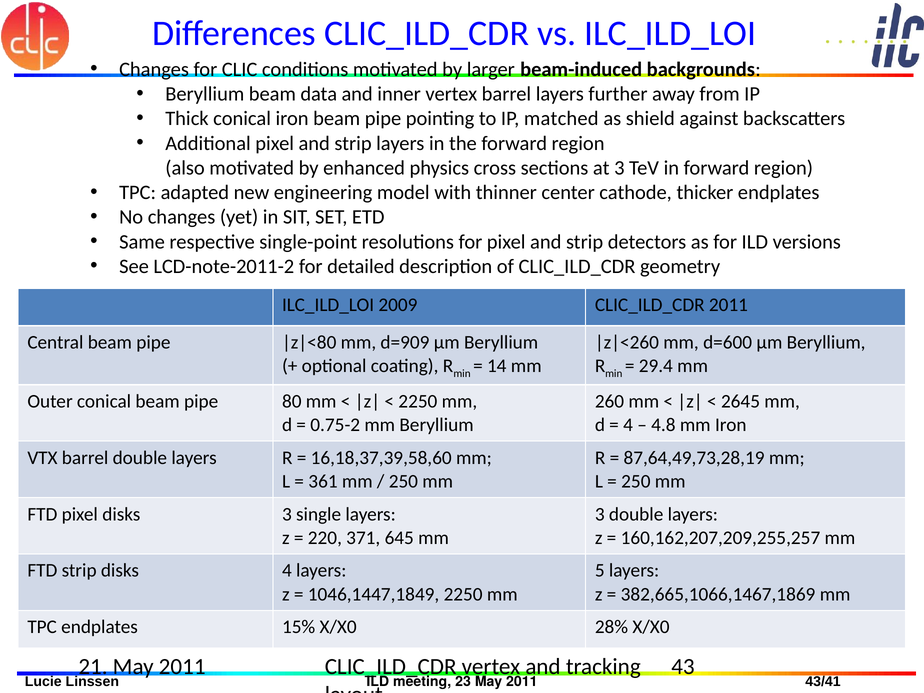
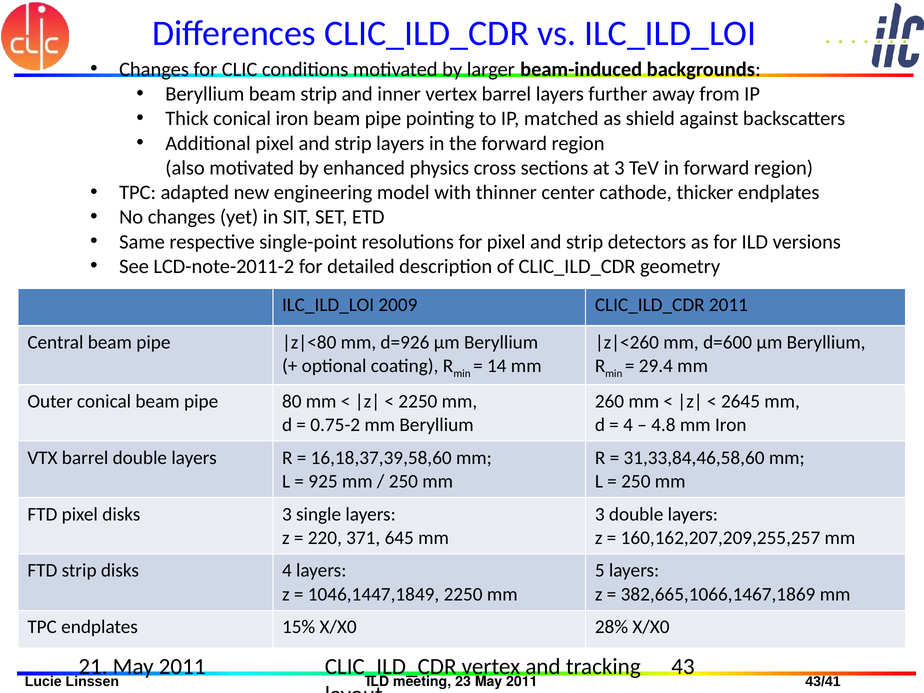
beam data: data -> strip
d=909: d=909 -> d=926
87,64,49,73,28,19: 87,64,49,73,28,19 -> 31,33,84,46,58,60
361: 361 -> 925
